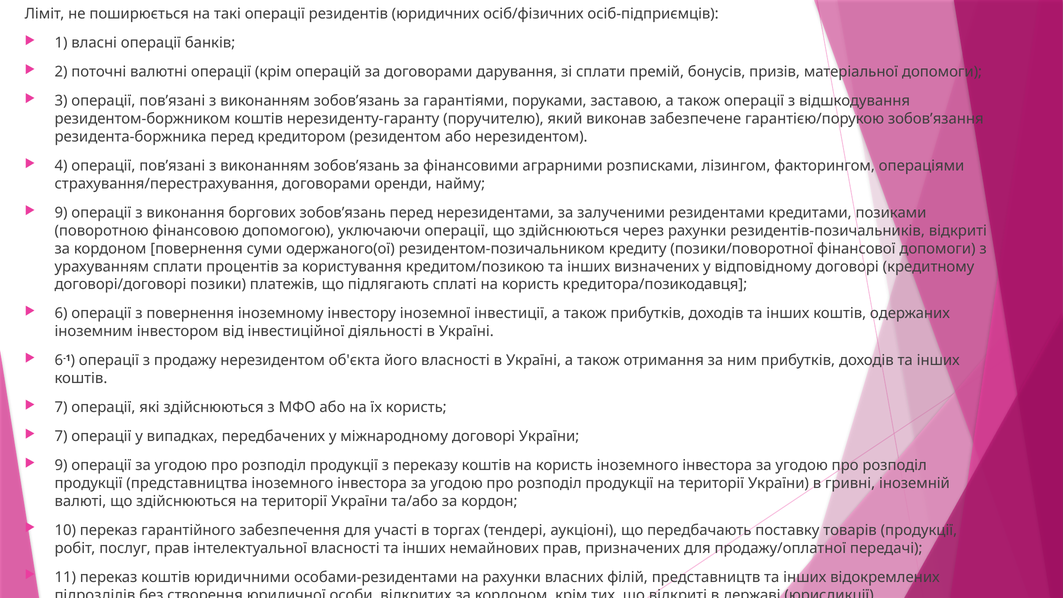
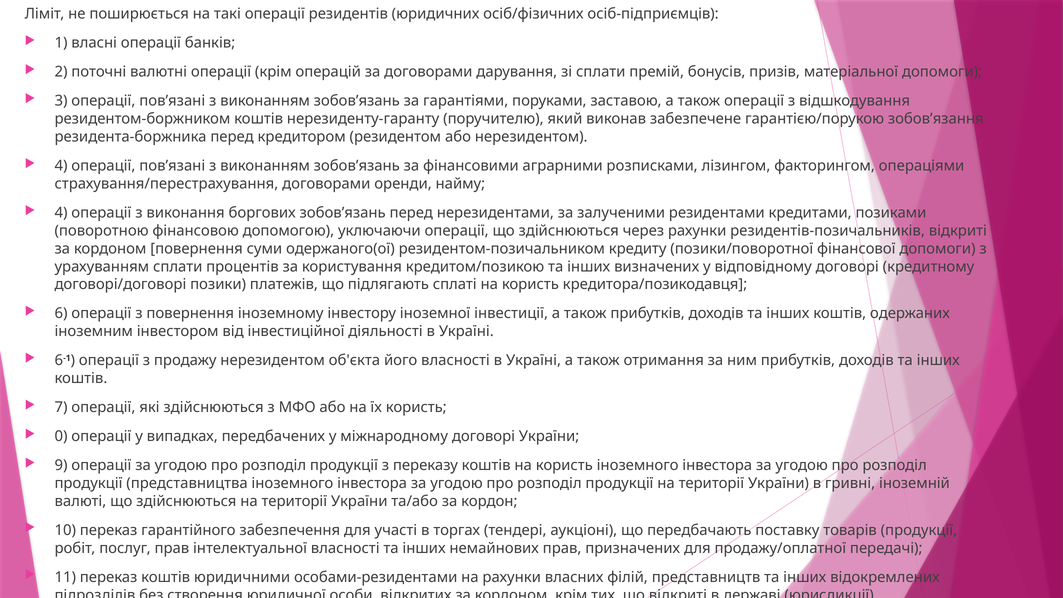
9 at (61, 213): 9 -> 4
7 at (61, 436): 7 -> 0
